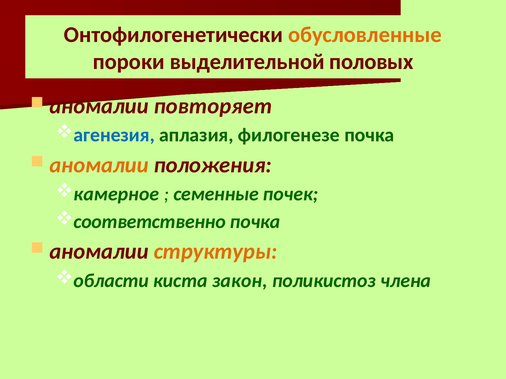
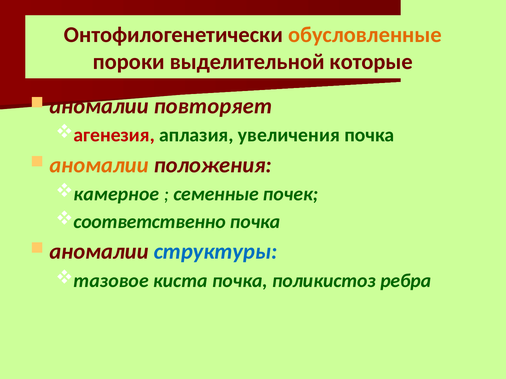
половых: половых -> которые
агенезия colour: blue -> red
филогенезе: филогенезе -> увеличения
структуры colour: orange -> blue
области: области -> тазовое
киста закон: закон -> почка
члена: члена -> ребра
